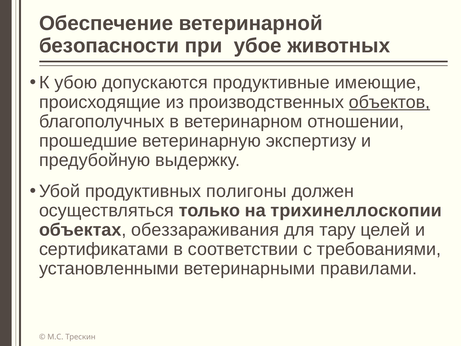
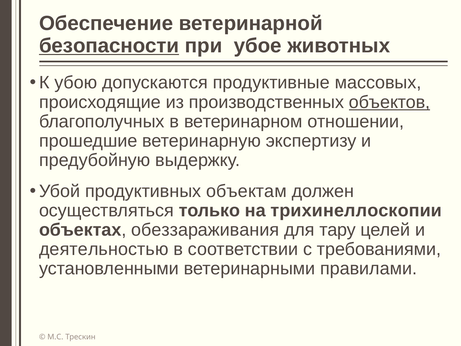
безопасности underline: none -> present
имеющие: имеющие -> массовых
полигоны: полигоны -> объектам
сертификатами: сертификатами -> деятельностью
